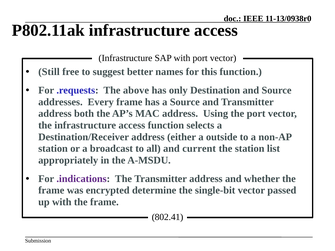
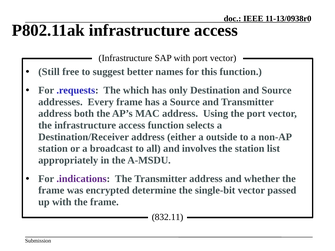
above: above -> which
current: current -> involves
802.41: 802.41 -> 832.11
